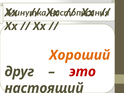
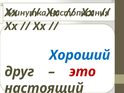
Хороший colour: orange -> blue
